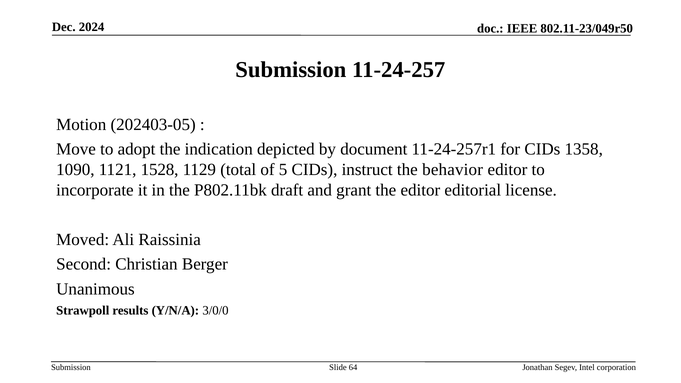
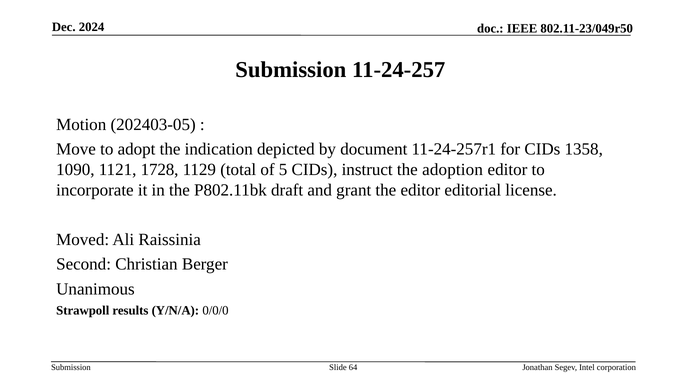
1528: 1528 -> 1728
behavior: behavior -> adoption
3/0/0: 3/0/0 -> 0/0/0
